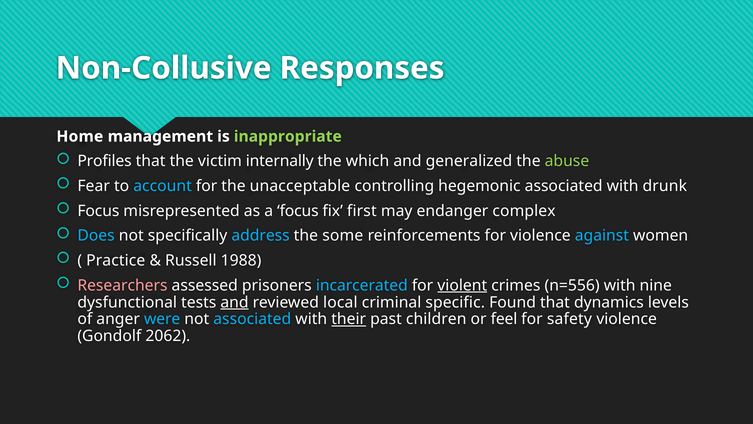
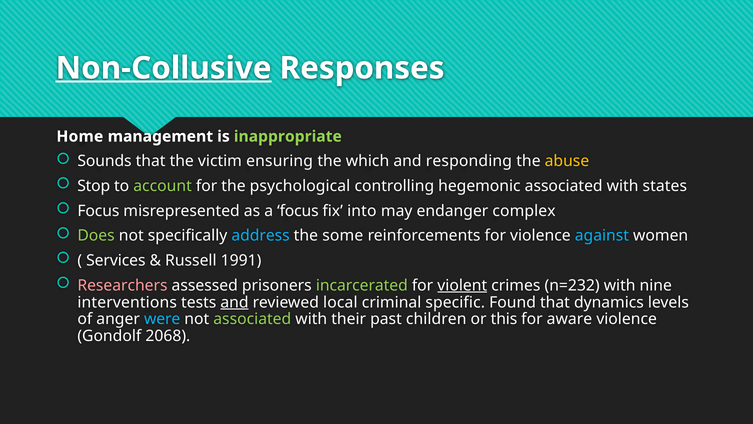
Non-Collusive underline: none -> present
Profiles: Profiles -> Sounds
internally: internally -> ensuring
generalized: generalized -> responding
abuse colour: light green -> yellow
Fear: Fear -> Stop
account colour: light blue -> light green
unacceptable: unacceptable -> psychological
drunk: drunk -> states
first: first -> into
Does colour: light blue -> light green
Practice: Practice -> Services
1988: 1988 -> 1991
incarcerated colour: light blue -> light green
n=556: n=556 -> n=232
dysfunctional: dysfunctional -> interventions
associated at (252, 319) colour: light blue -> light green
their underline: present -> none
feel: feel -> this
safety: safety -> aware
2062: 2062 -> 2068
